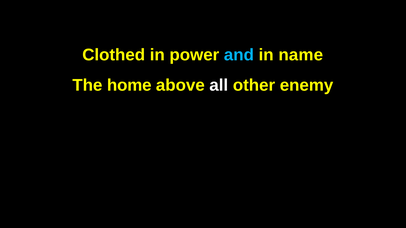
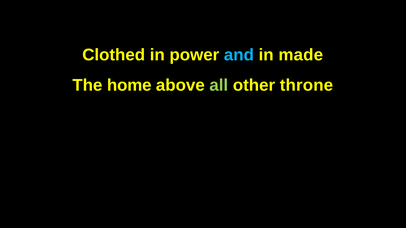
name: name -> made
all colour: white -> light green
enemy: enemy -> throne
